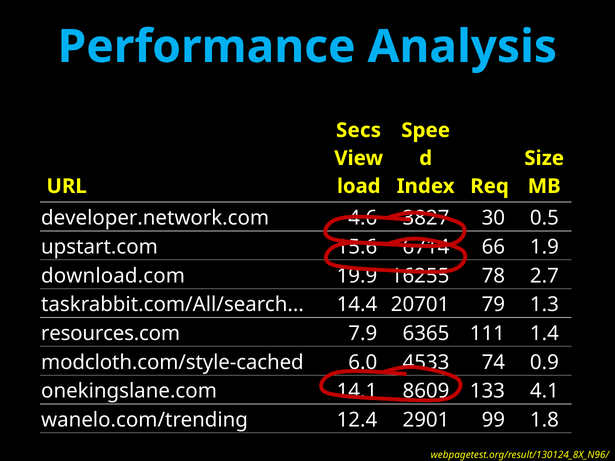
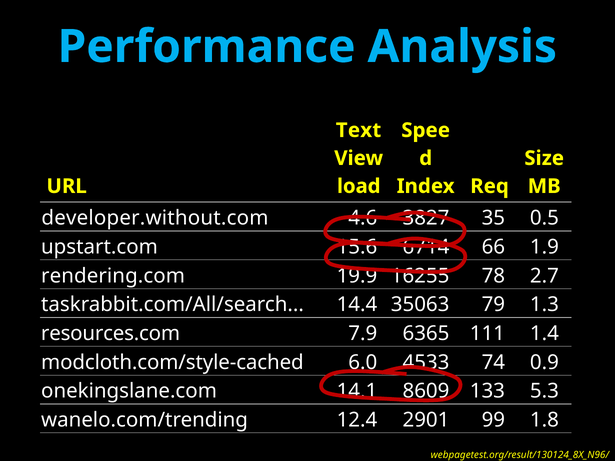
Secs: Secs -> Text
developer.network.com: developer.network.com -> developer.without.com
30: 30 -> 35
download.com: download.com -> rendering.com
20701: 20701 -> 35063
4.1: 4.1 -> 5.3
